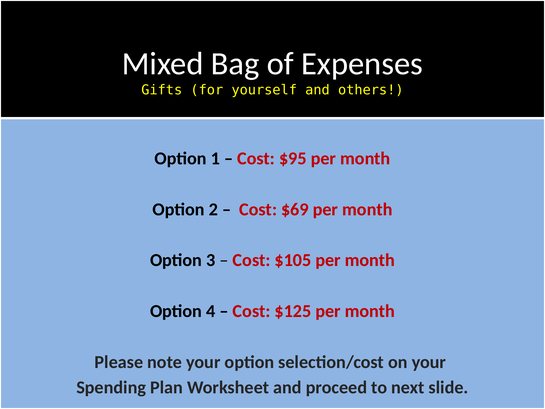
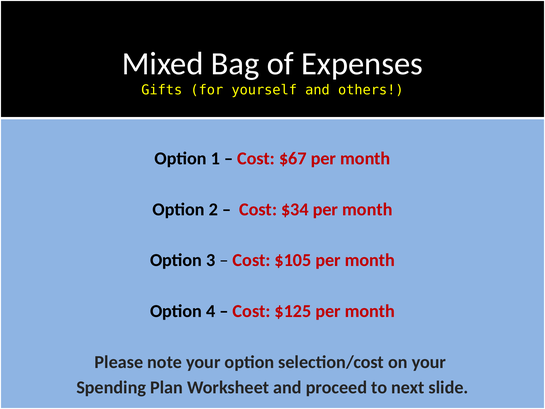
$95: $95 -> $67
$69: $69 -> $34
